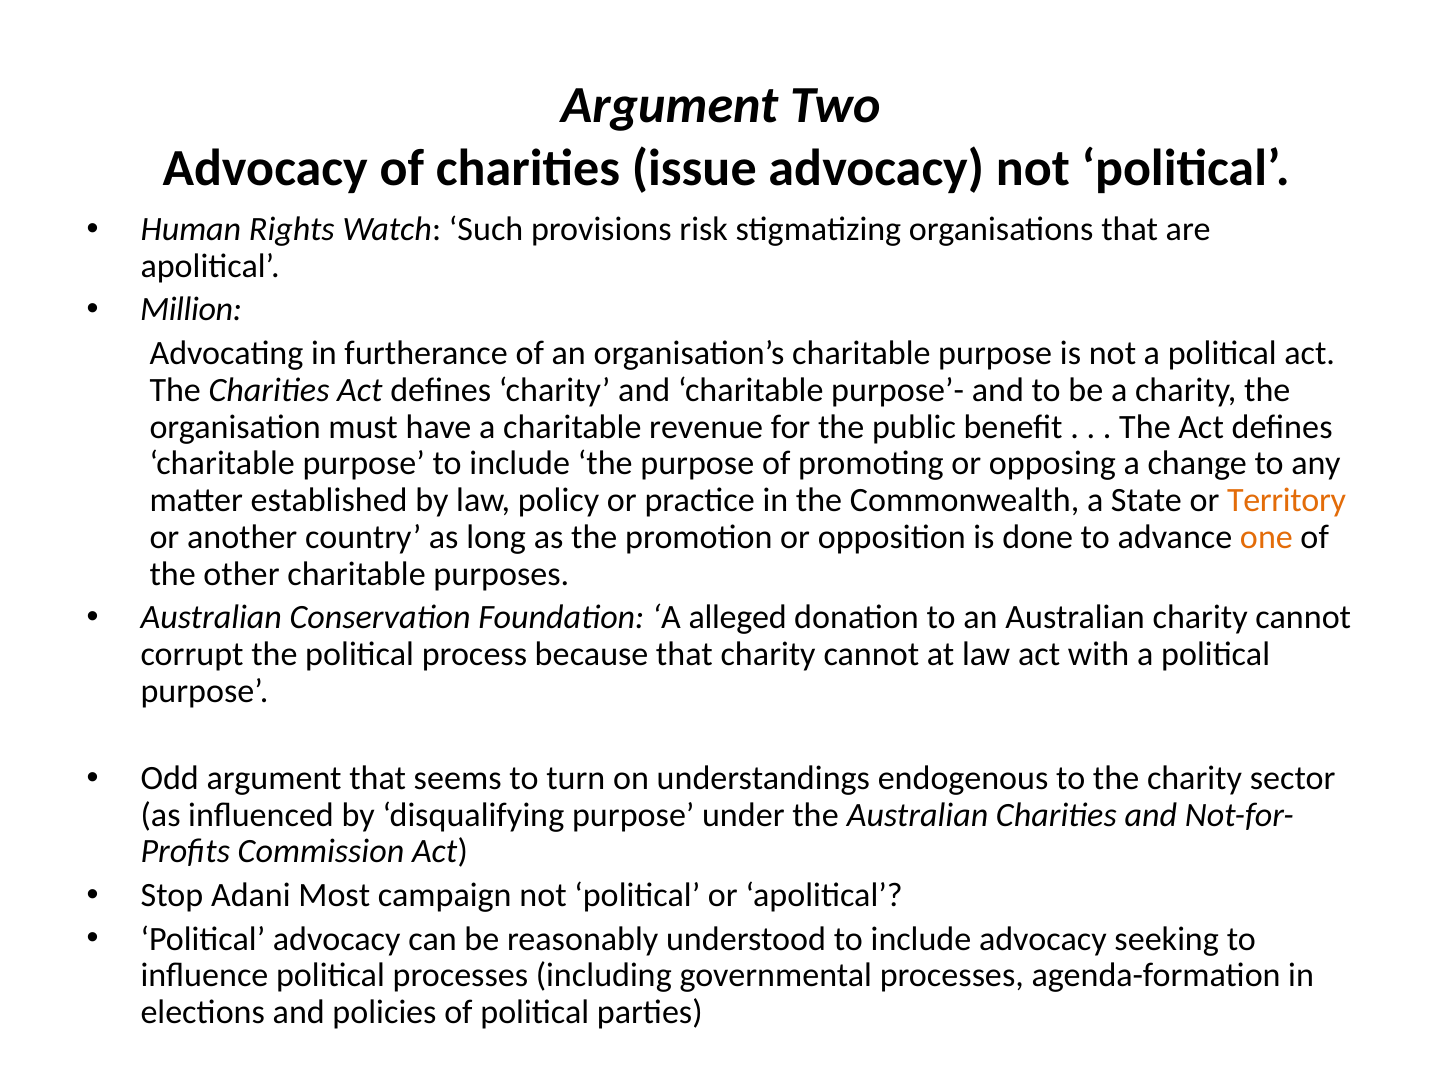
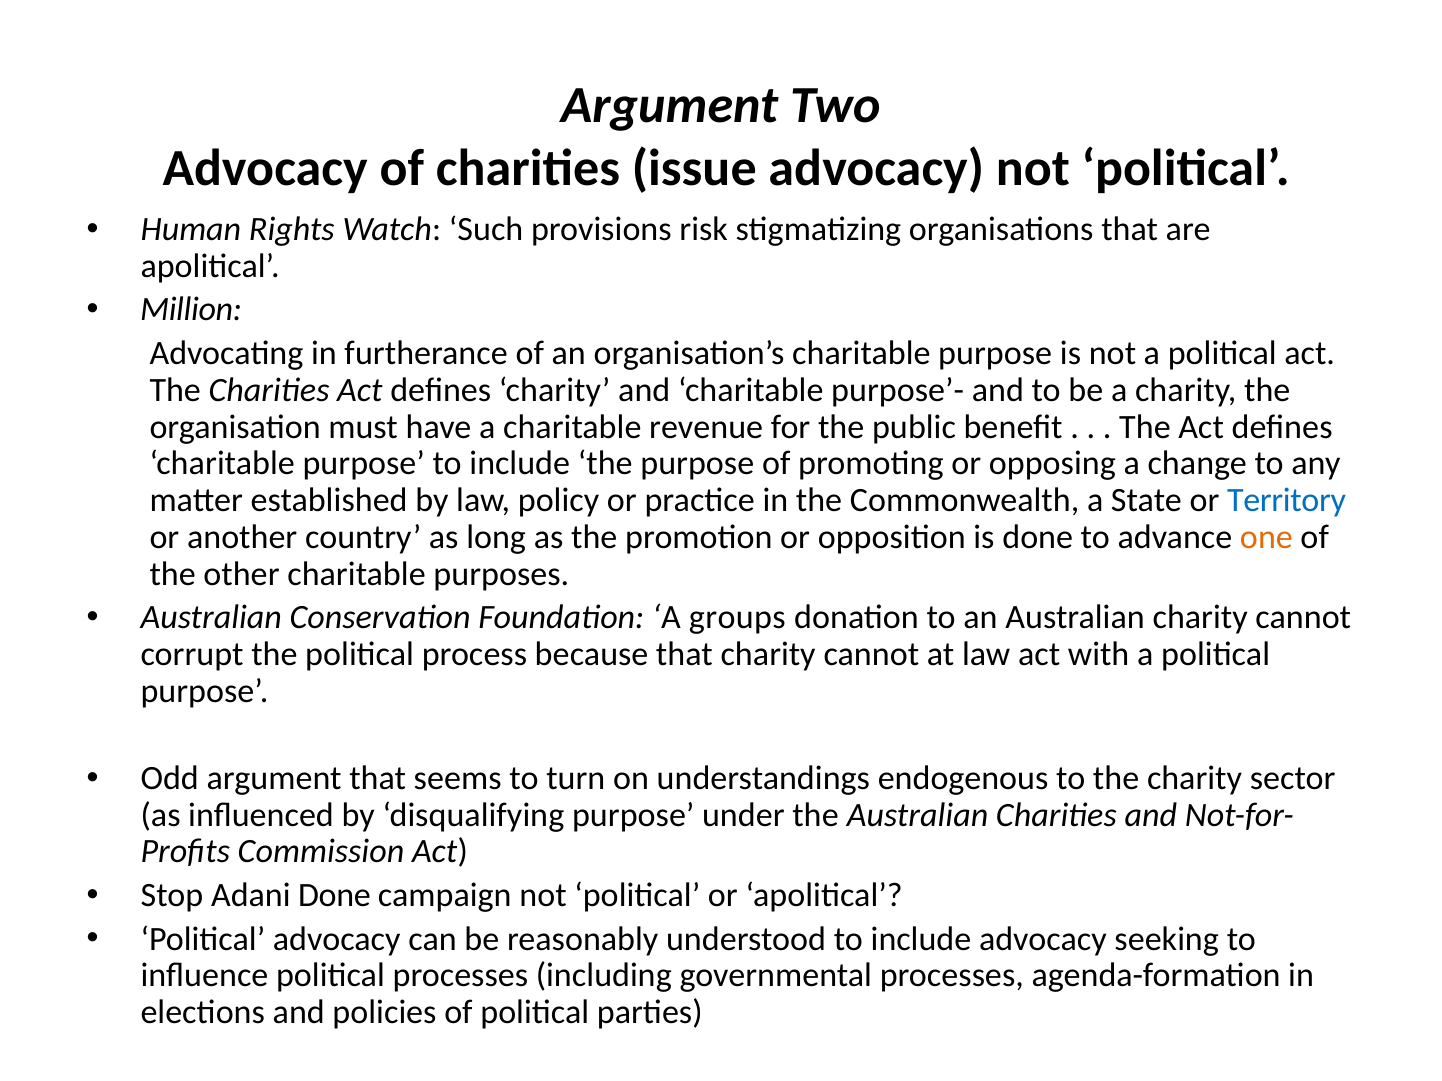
Territory colour: orange -> blue
alleged: alleged -> groups
Adani Most: Most -> Done
